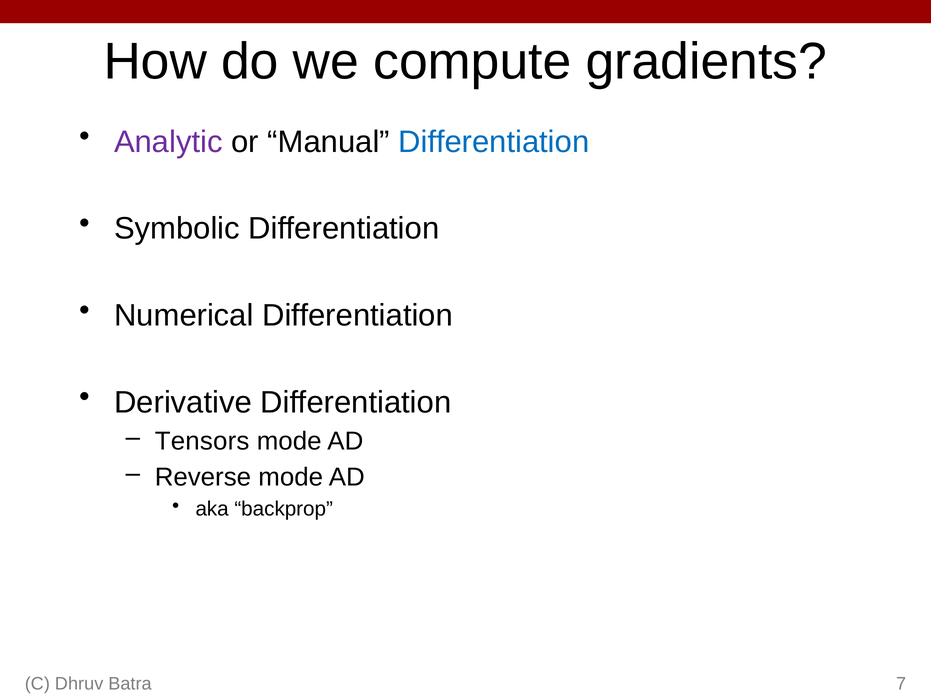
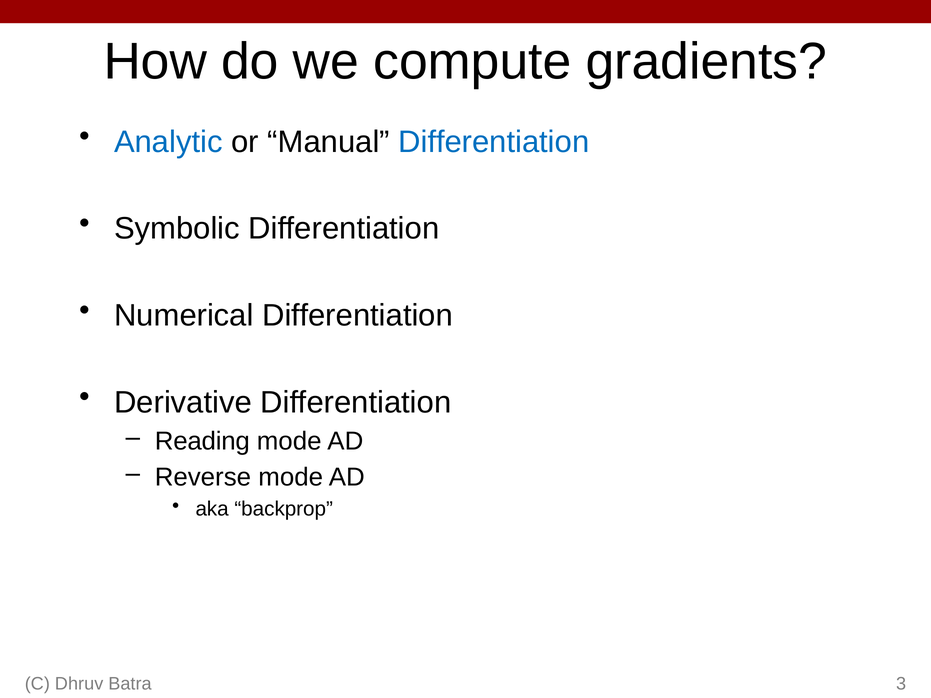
Analytic colour: purple -> blue
Tensors: Tensors -> Reading
7: 7 -> 3
